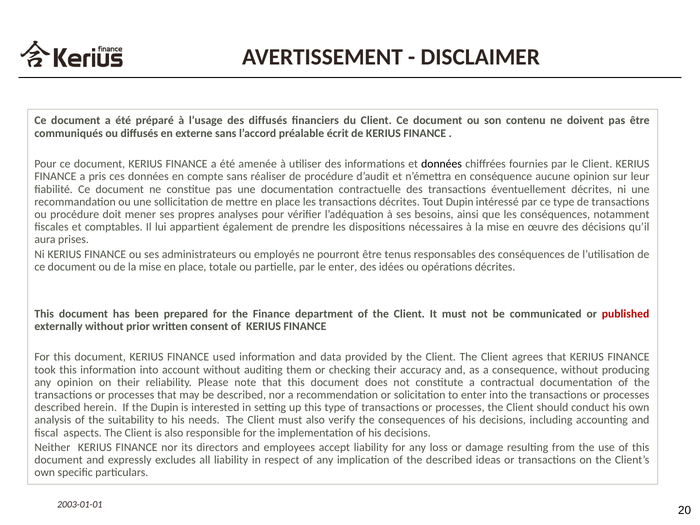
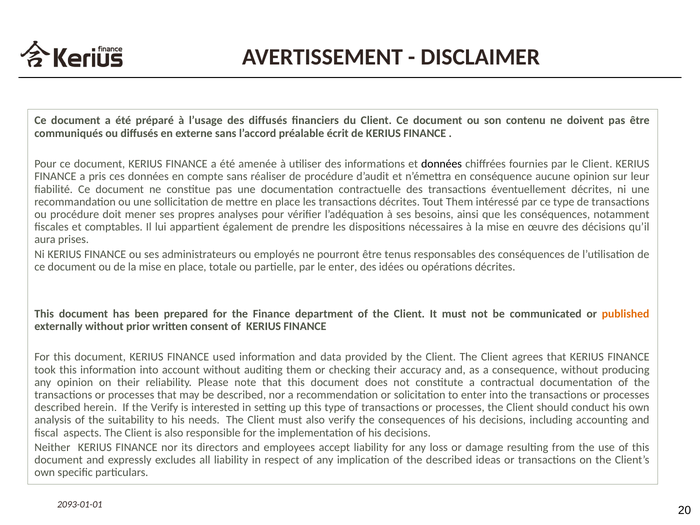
Tout Dupin: Dupin -> Them
published colour: red -> orange
the Dupin: Dupin -> Verify
2003-01-01: 2003-01-01 -> 2093-01-01
